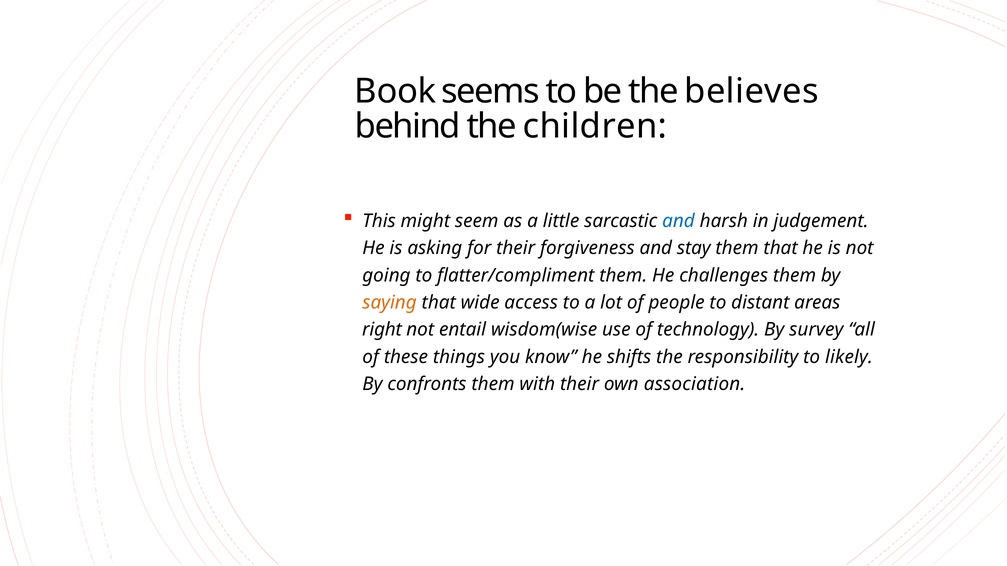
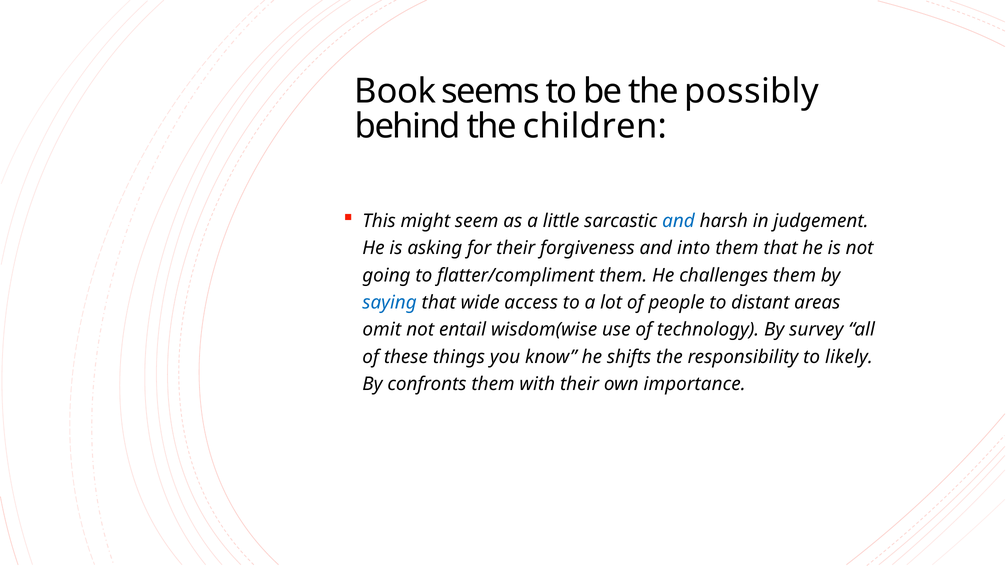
believes: believes -> possibly
stay: stay -> into
saying colour: orange -> blue
right: right -> omit
association: association -> importance
